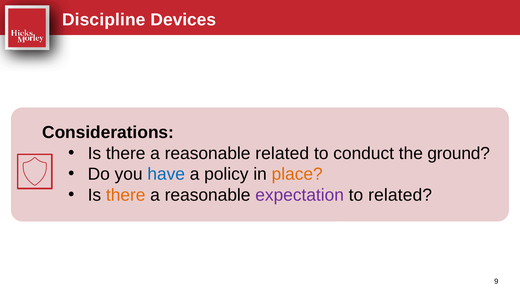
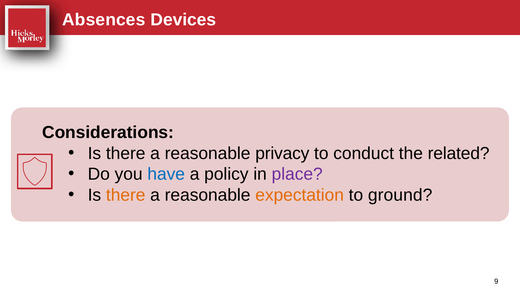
Discipline: Discipline -> Absences
reasonable related: related -> privacy
ground: ground -> related
place colour: orange -> purple
expectation colour: purple -> orange
to related: related -> ground
